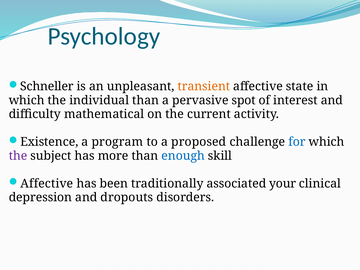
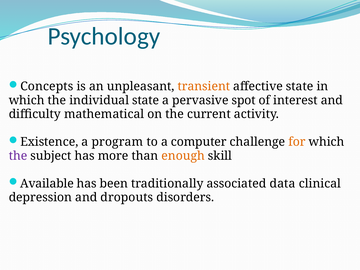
Schneller: Schneller -> Concepts
individual than: than -> state
proposed: proposed -> computer
for colour: blue -> orange
enough colour: blue -> orange
Affective at (47, 184): Affective -> Available
your: your -> data
